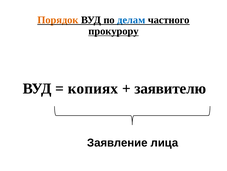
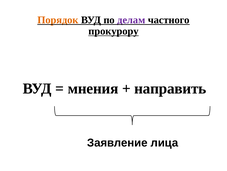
делам colour: blue -> purple
копиях: копиях -> мнения
заявителю: заявителю -> направить
